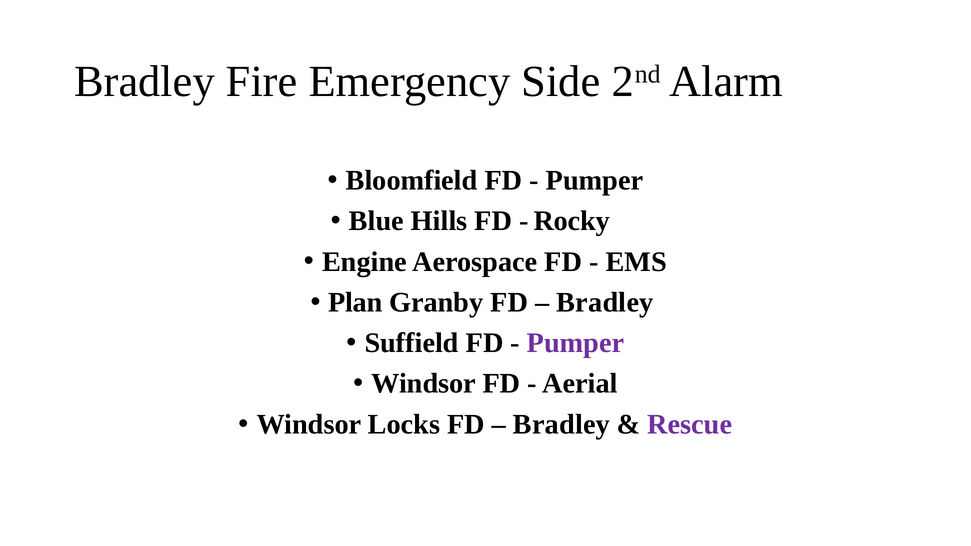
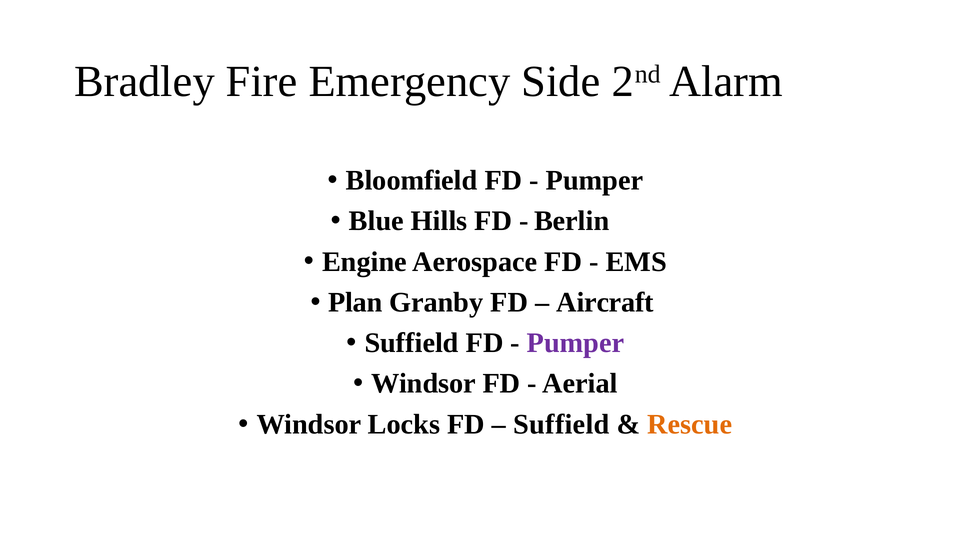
Rocky: Rocky -> Berlin
Bradley at (605, 302): Bradley -> Aircraft
Bradley at (562, 424): Bradley -> Suffield
Rescue colour: purple -> orange
